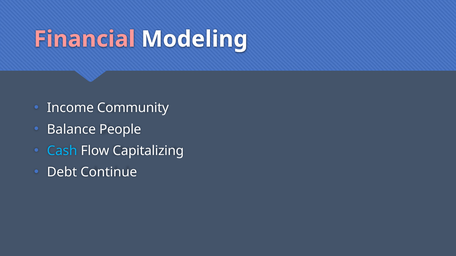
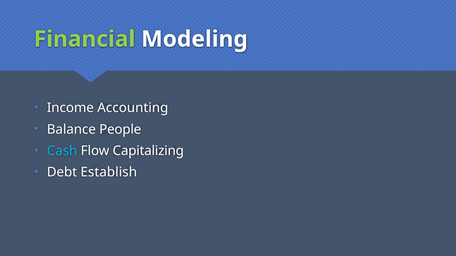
Financial colour: pink -> light green
Community: Community -> Accounting
Continue: Continue -> Establish
